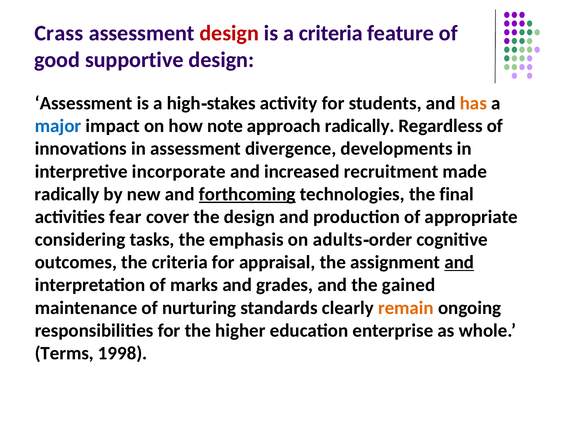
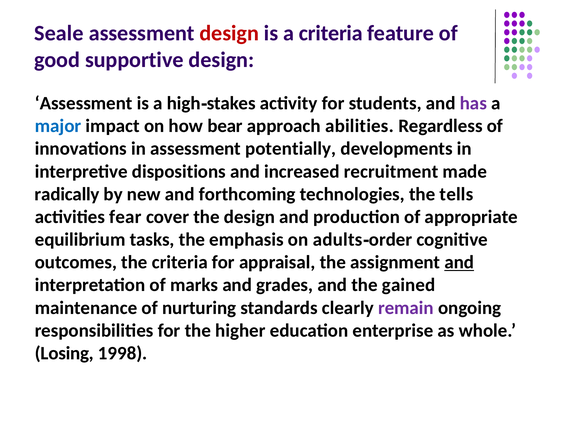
Crass: Crass -> Seale
has colour: orange -> purple
note: note -> bear
approach radically: radically -> abilities
divergence: divergence -> potentially
incorporate: incorporate -> dispositions
forthcoming underline: present -> none
final: final -> tells
considering: considering -> equilibrium
remain colour: orange -> purple
Terms: Terms -> Losing
